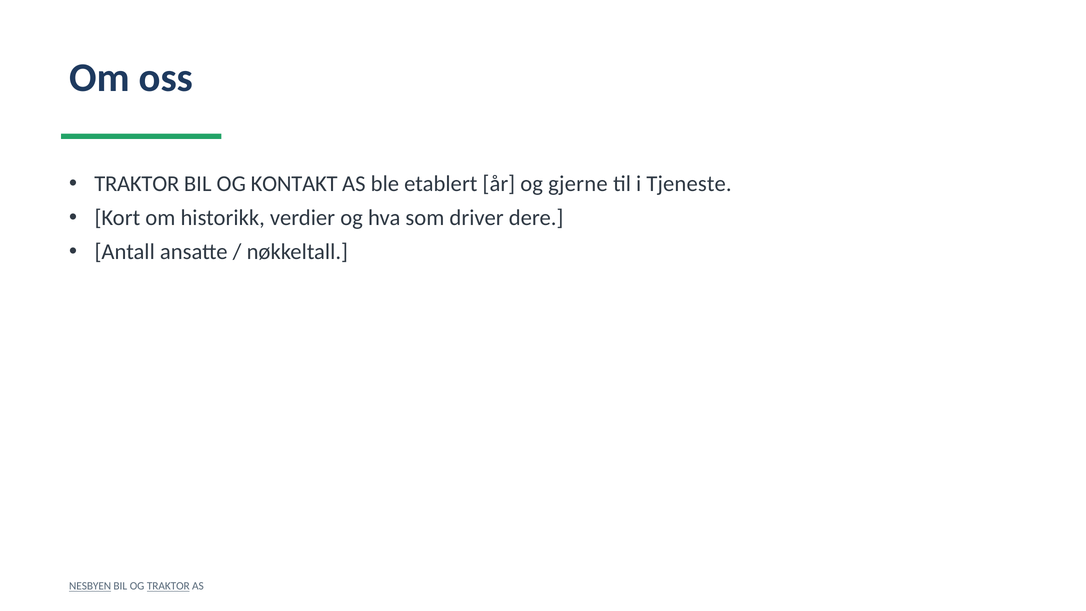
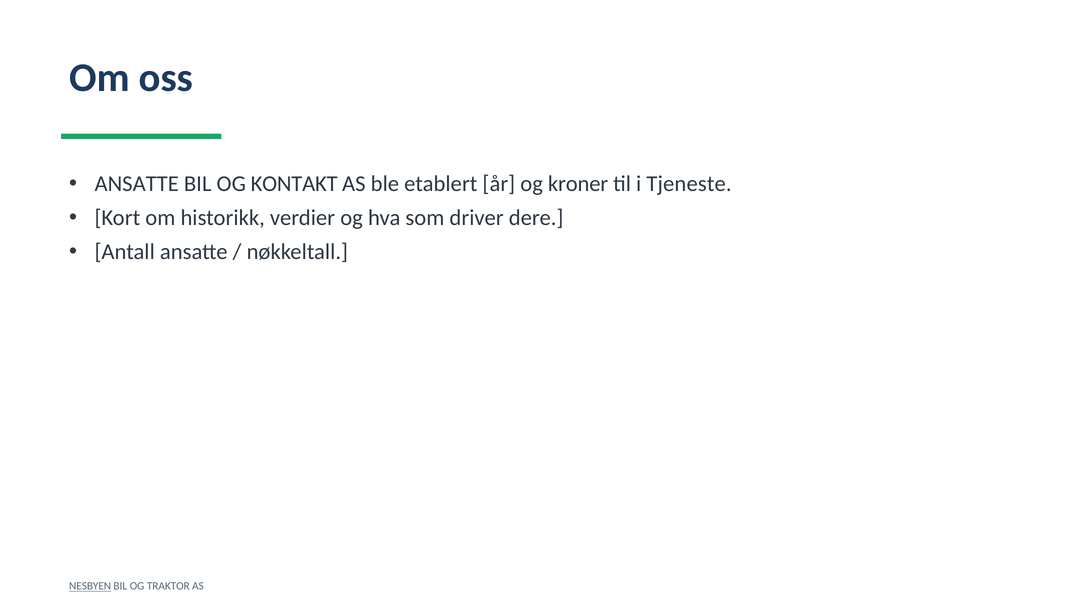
TRAKTOR at (137, 184): TRAKTOR -> ANSATTE
gjerne: gjerne -> kroner
TRAKTOR at (168, 586) underline: present -> none
